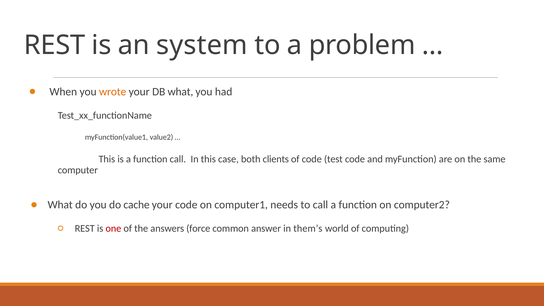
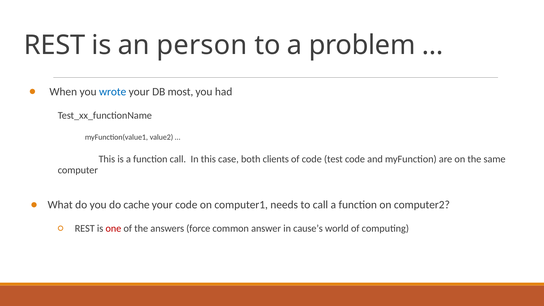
system: system -> person
wrote colour: orange -> blue
DB what: what -> most
them’s: them’s -> cause’s
